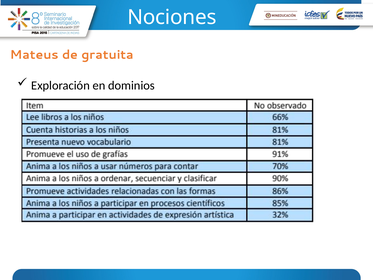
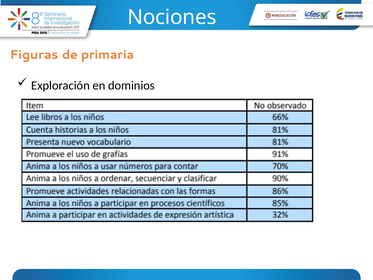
Mateus: Mateus -> Figuras
gratuita: gratuita -> primaria
